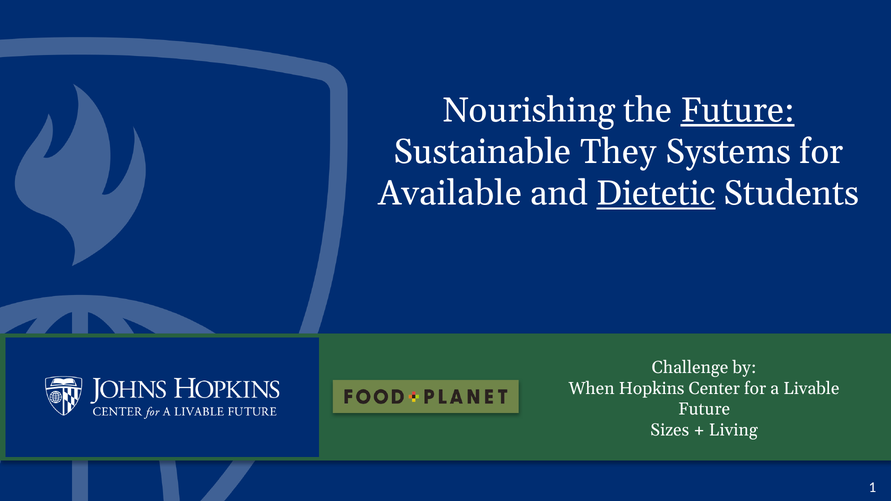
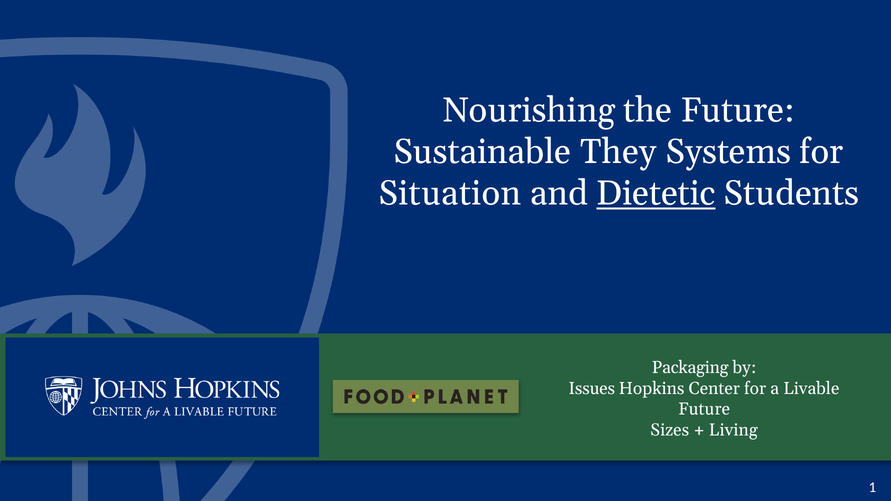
Future at (738, 110) underline: present -> none
Available: Available -> Situation
Challenge: Challenge -> Packaging
When: When -> Issues
